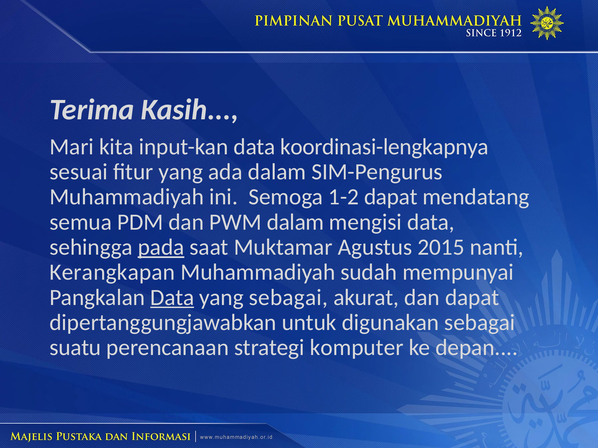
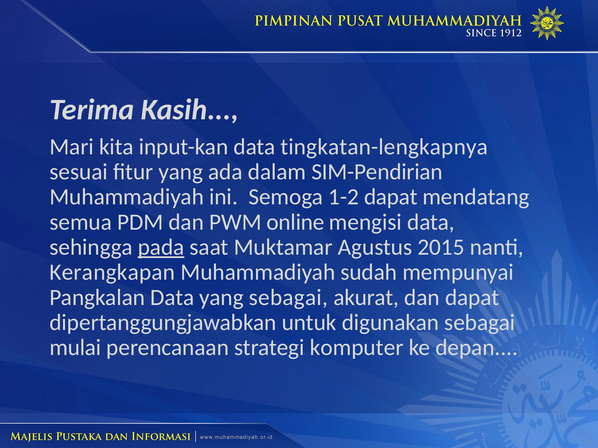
koordinasi-lengkapnya: koordinasi-lengkapnya -> tingkatan-lengkapnya
SIM-Pengurus: SIM-Pengurus -> SIM-Pendirian
PWM dalam: dalam -> online
Data at (172, 298) underline: present -> none
suatu: suatu -> mulai
